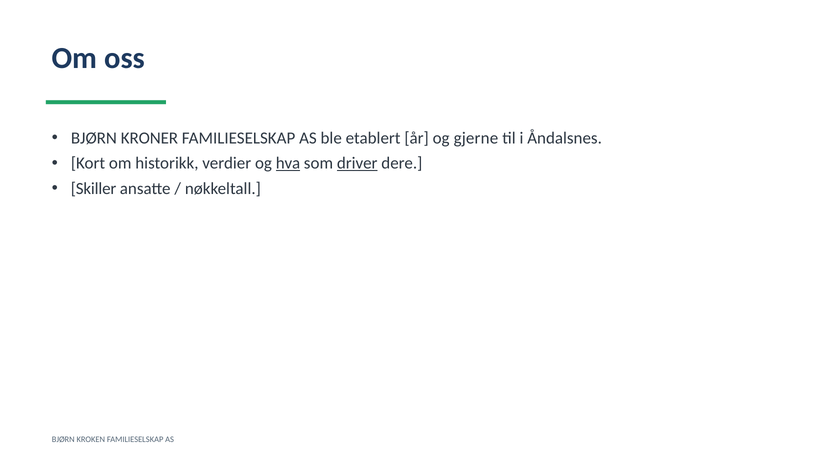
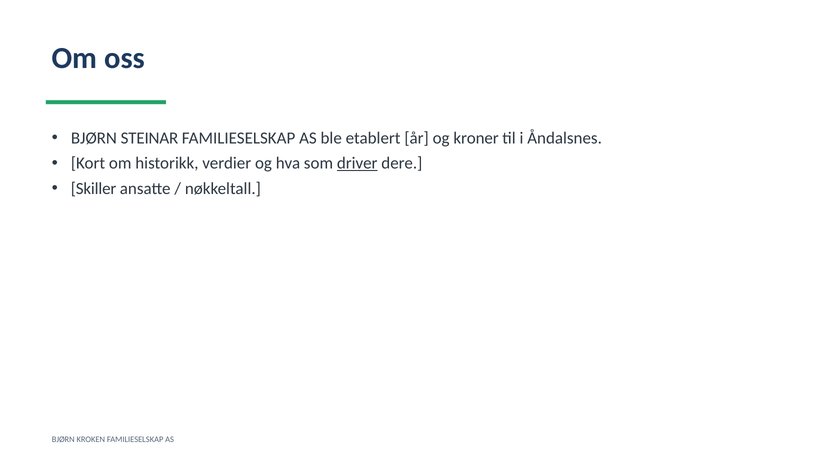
KRONER: KRONER -> STEINAR
gjerne: gjerne -> kroner
hva underline: present -> none
